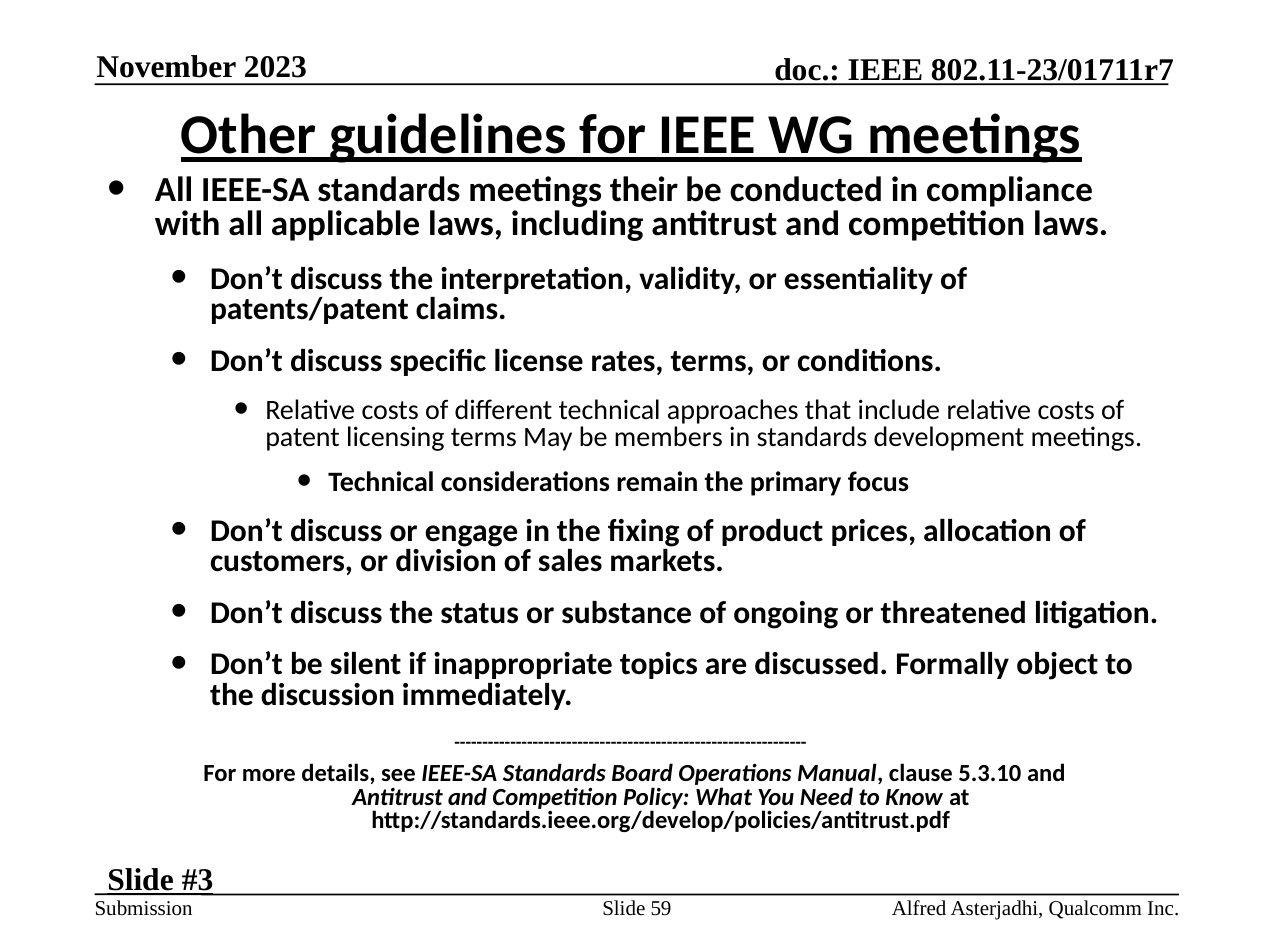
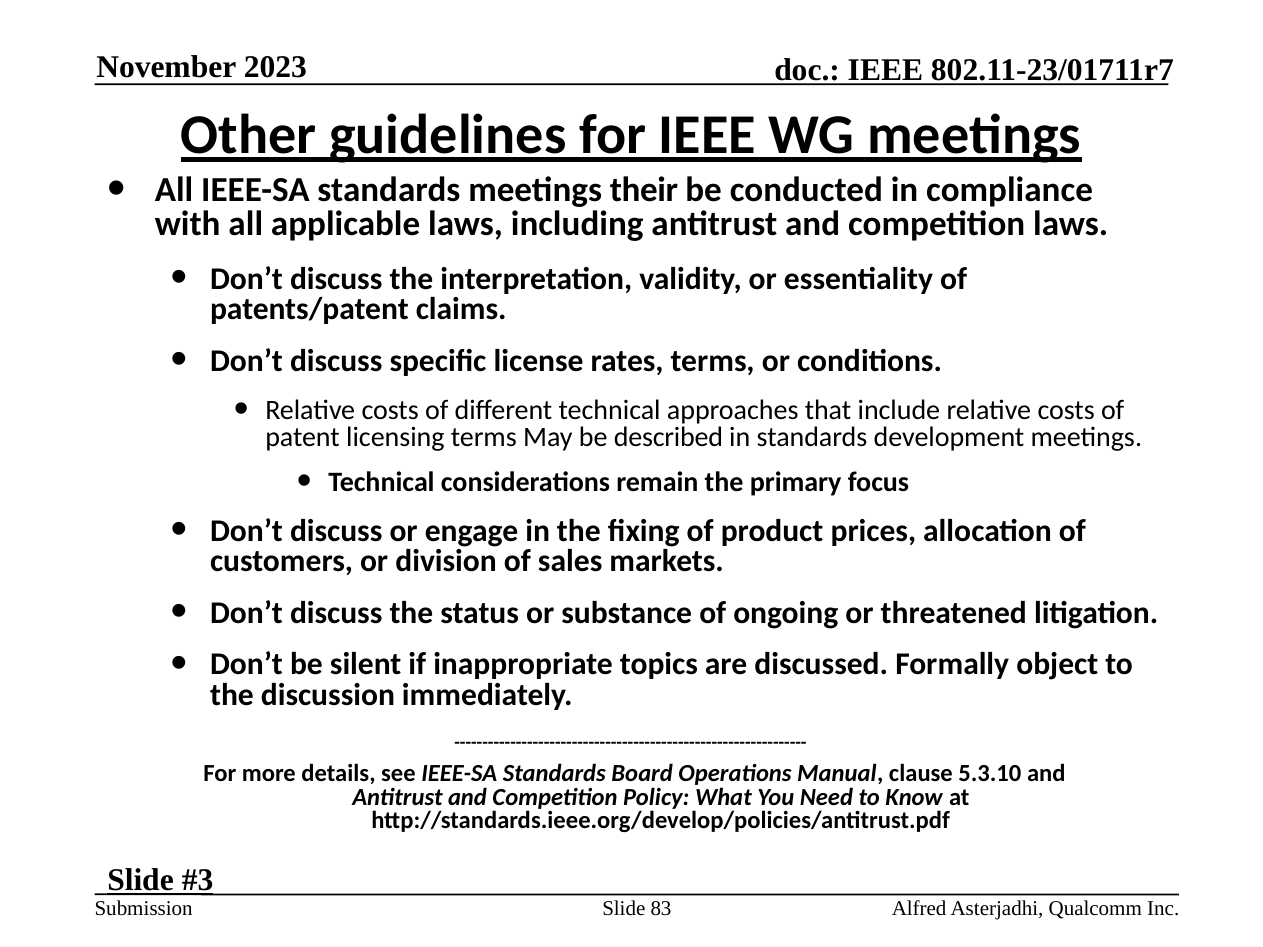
members: members -> described
59: 59 -> 83
